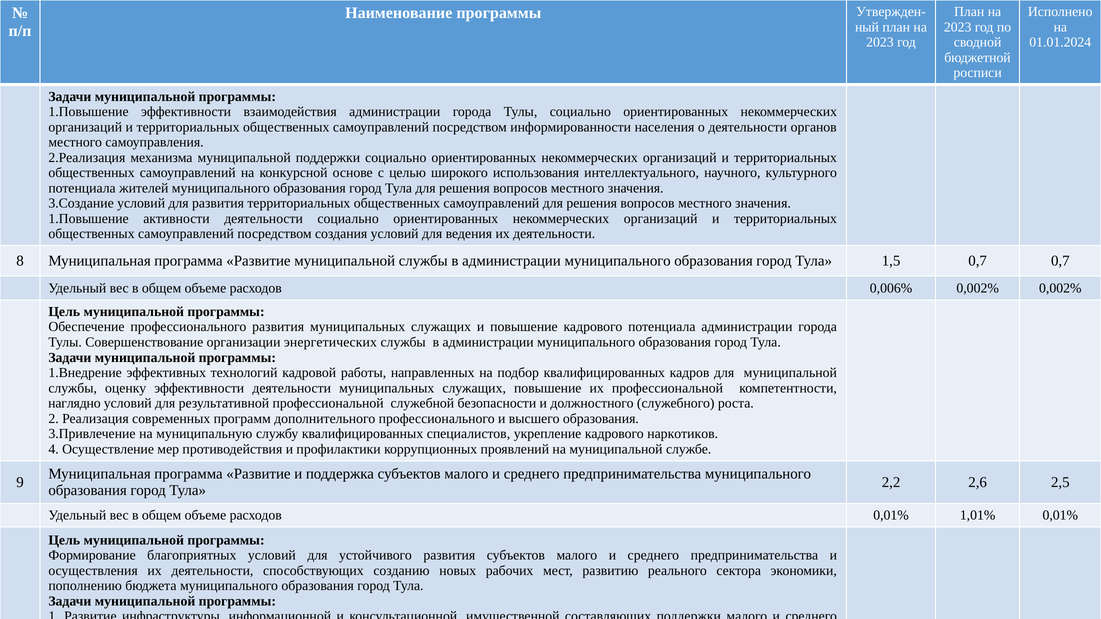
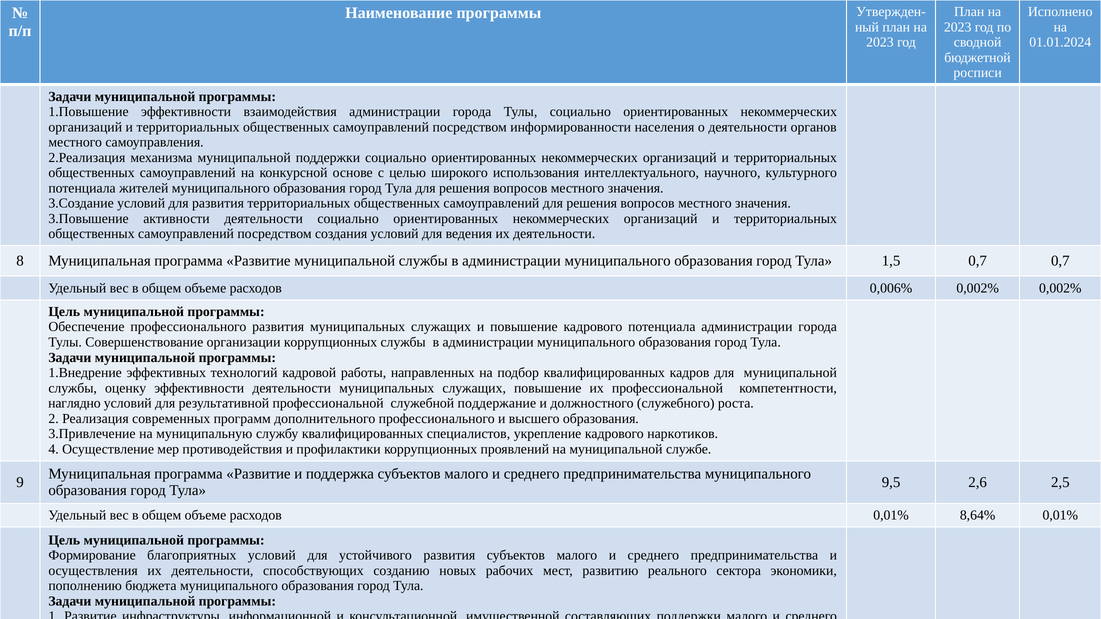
1.Повышение at (89, 219): 1.Повышение -> 3.Повышение
организации энергетических: энергетических -> коррупционных
безопасности: безопасности -> поддержание
2,2: 2,2 -> 9,5
1,01%: 1,01% -> 8,64%
